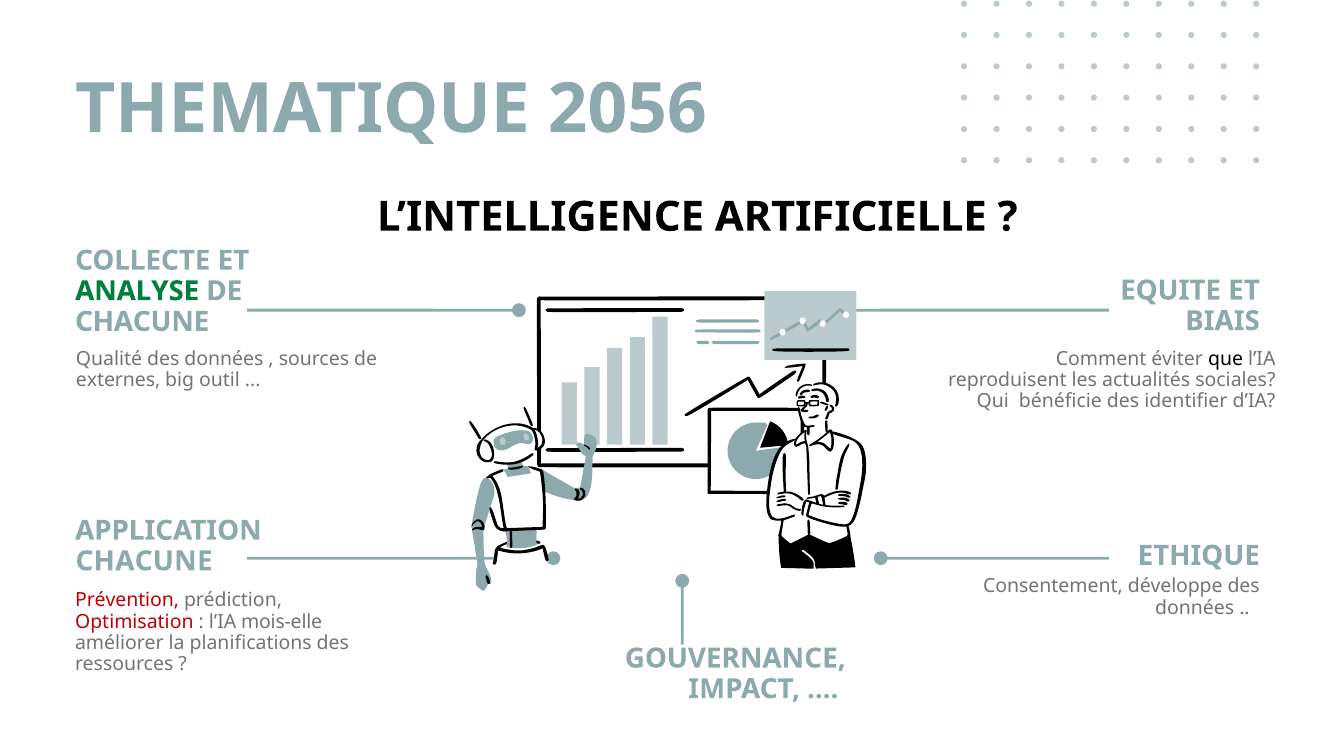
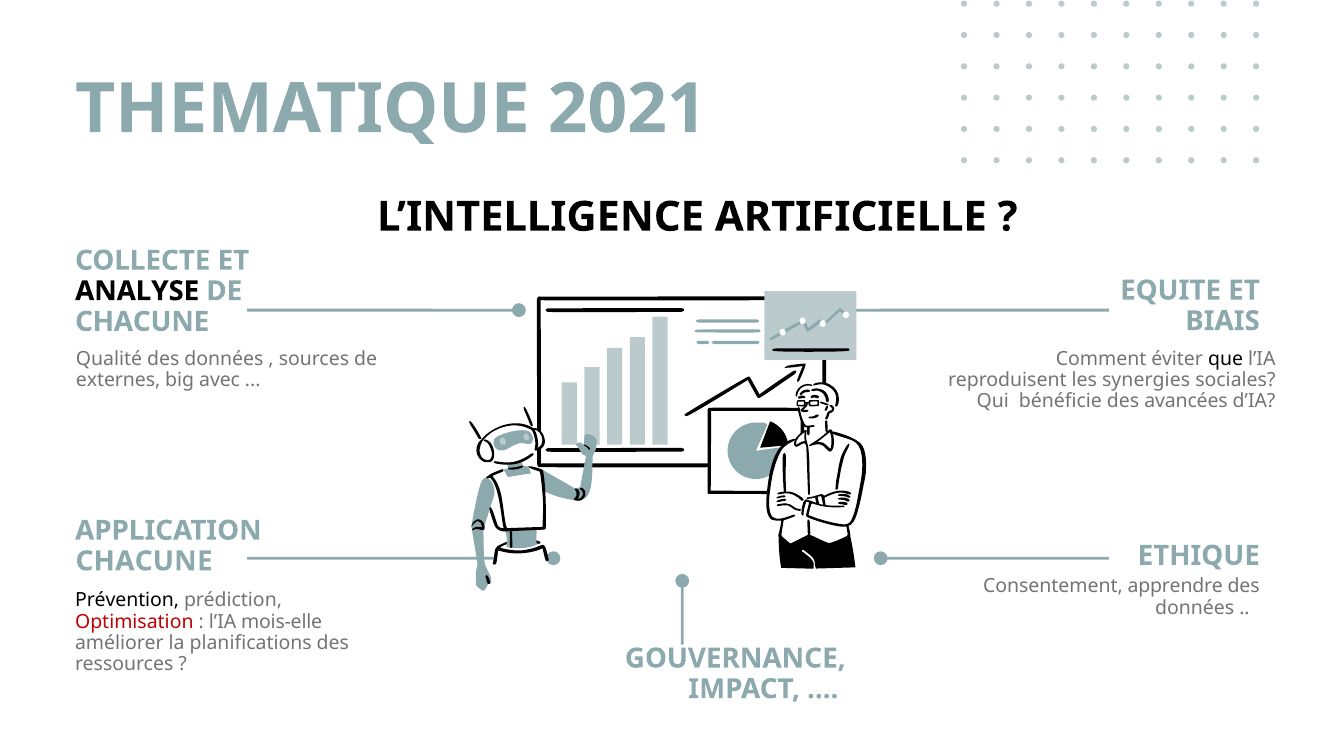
2056: 2056 -> 2021
ANALYSE colour: green -> black
outil: outil -> avec
actualités: actualités -> synergies
identifier: identifier -> avancées
développe: développe -> apprendre
Prévention colour: red -> black
